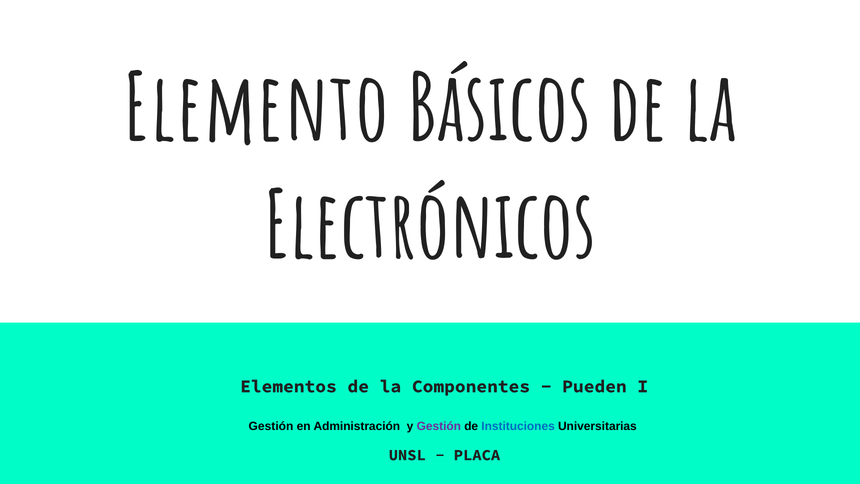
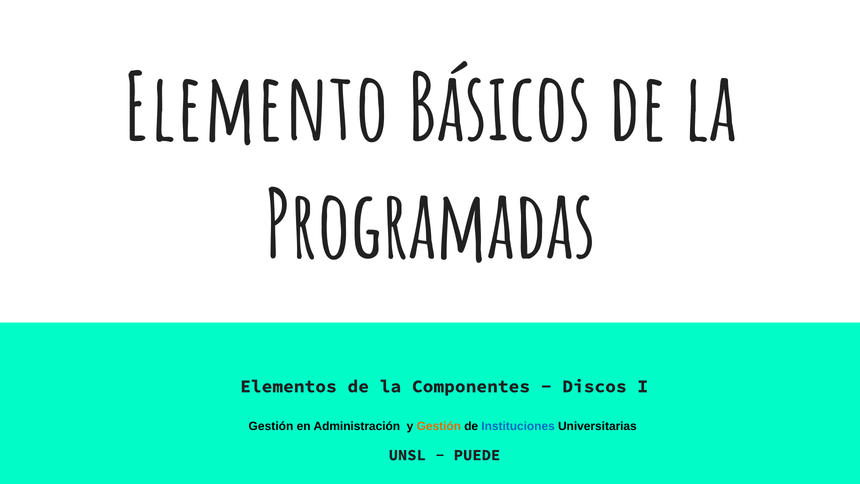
Electrónicos: Electrónicos -> Programadas
Pueden: Pueden -> Discos
Gestión at (439, 426) colour: purple -> orange
PLACA: PLACA -> PUEDE
